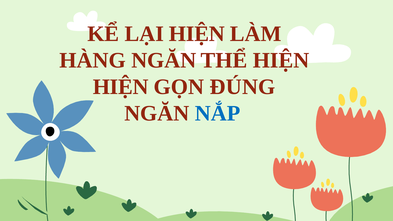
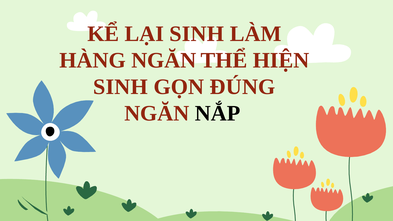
LẠI HIỆN: HIỆN -> SINH
HIỆN at (121, 87): HIỆN -> SINH
NẮP colour: blue -> black
